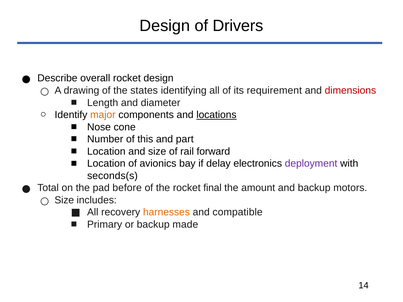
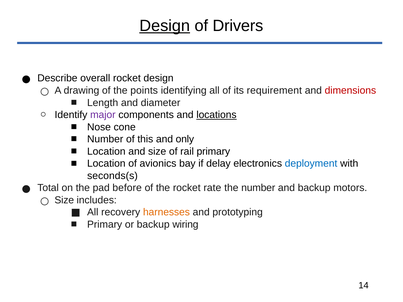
Design at (165, 26) underline: none -> present
states: states -> points
major colour: orange -> purple
part: part -> only
rail forward: forward -> primary
deployment colour: purple -> blue
final: final -> rate
the amount: amount -> number
compatible: compatible -> prototyping
made: made -> wiring
